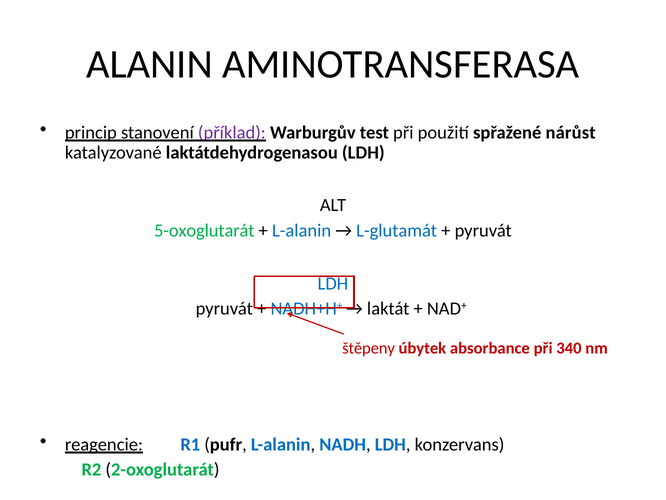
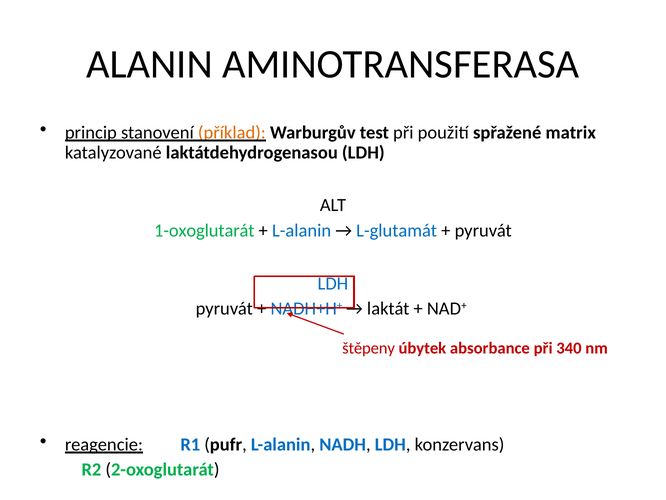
příklad colour: purple -> orange
nárůst: nárůst -> matrix
5-oxoglutarát: 5-oxoglutarát -> 1-oxoglutarát
